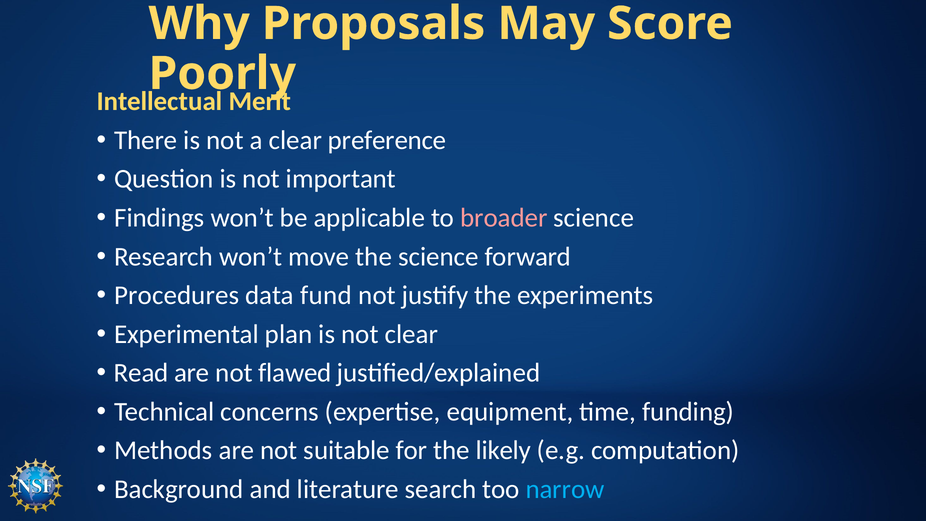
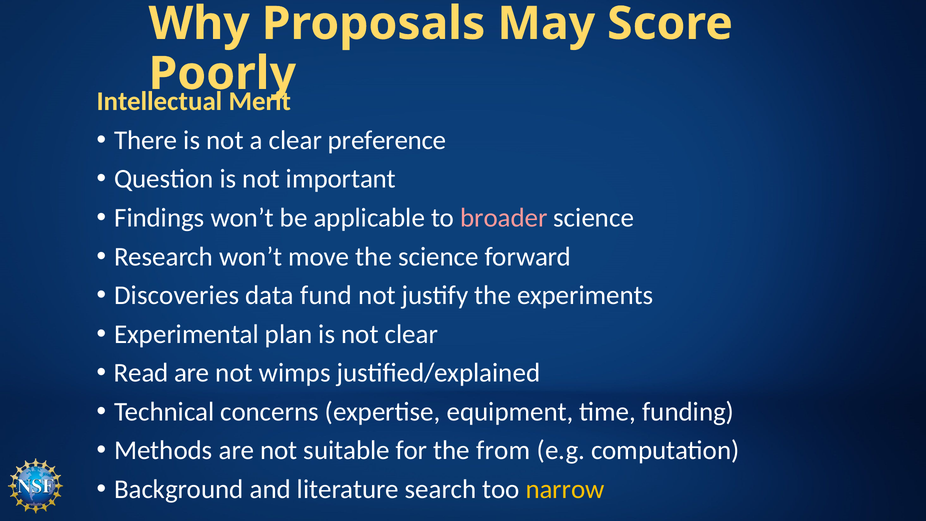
Procedures: Procedures -> Discoveries
flawed: flawed -> wimps
likely: likely -> from
narrow colour: light blue -> yellow
